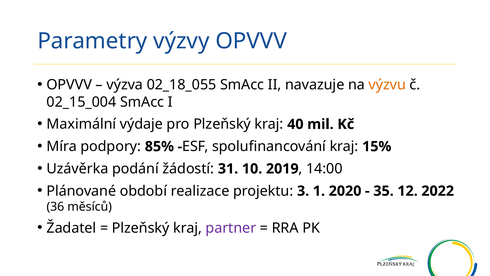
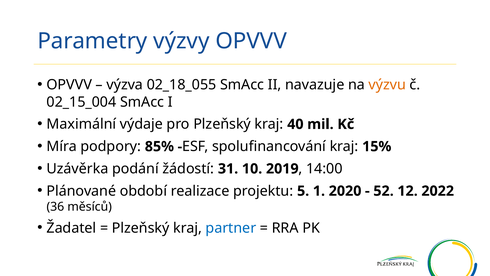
3: 3 -> 5
35: 35 -> 52
partner colour: purple -> blue
